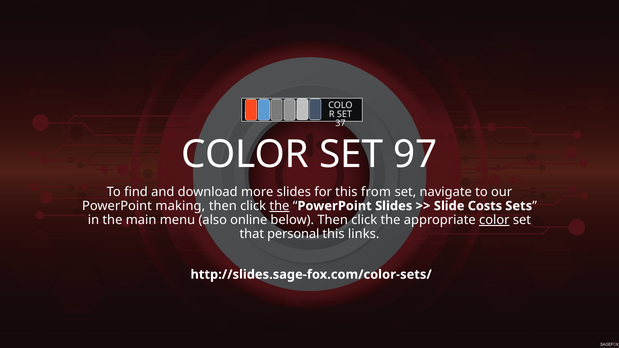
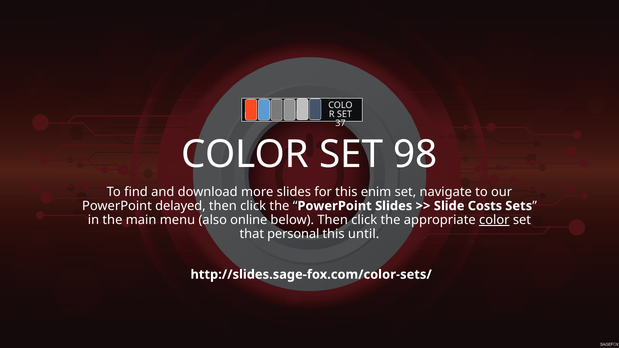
97: 97 -> 98
from: from -> enim
making: making -> delayed
the at (279, 206) underline: present -> none
links: links -> until
